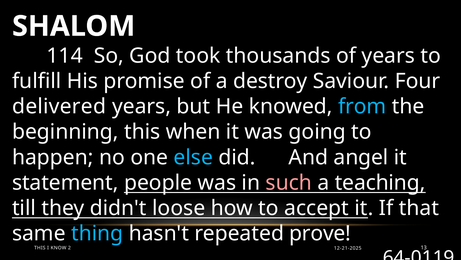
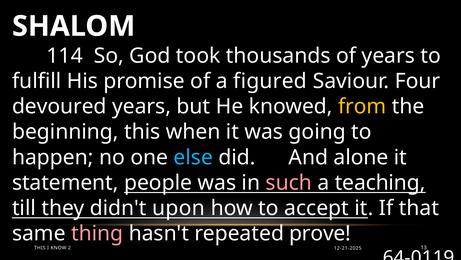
destroy: destroy -> figured
delivered: delivered -> devoured
from colour: light blue -> yellow
angel: angel -> alone
loose: loose -> upon
thing colour: light blue -> pink
